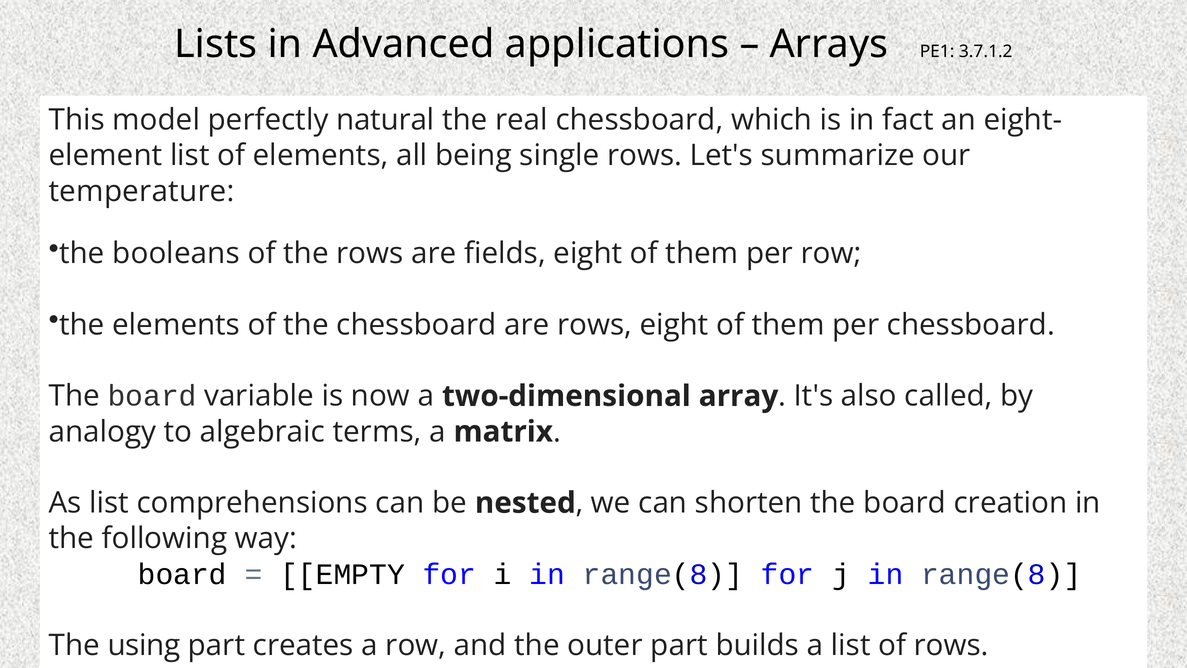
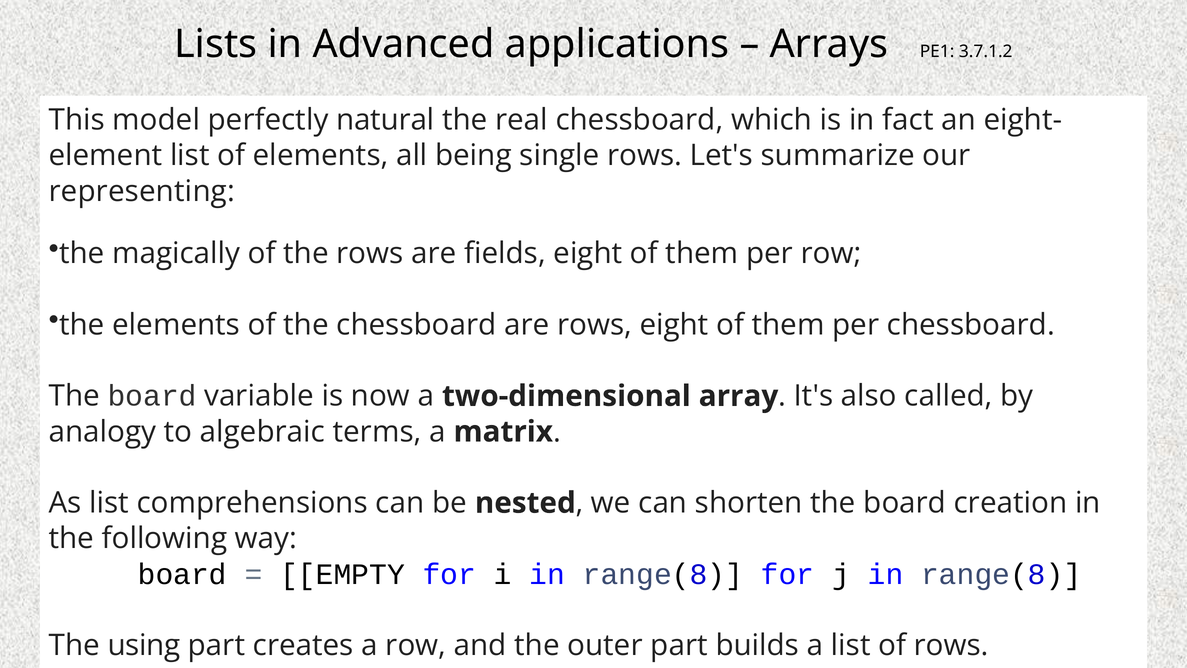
temperature: temperature -> representing
booleans: booleans -> magically
